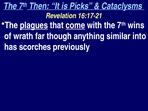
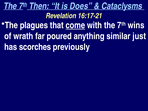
Picks: Picks -> Does
plagues underline: present -> none
though: though -> poured
into: into -> just
